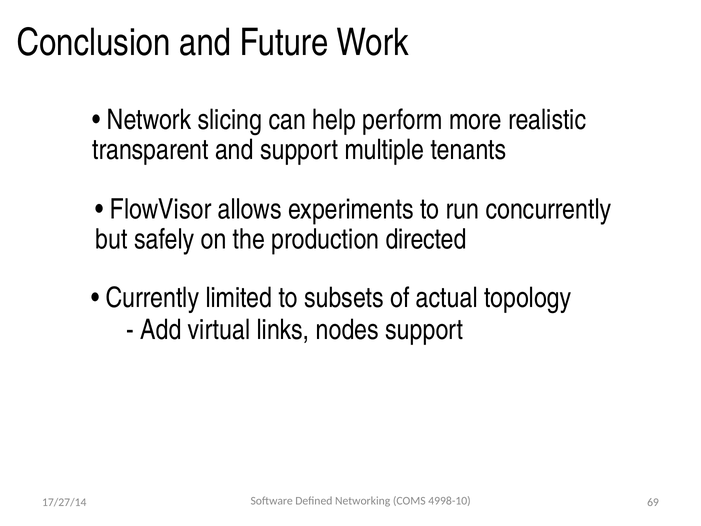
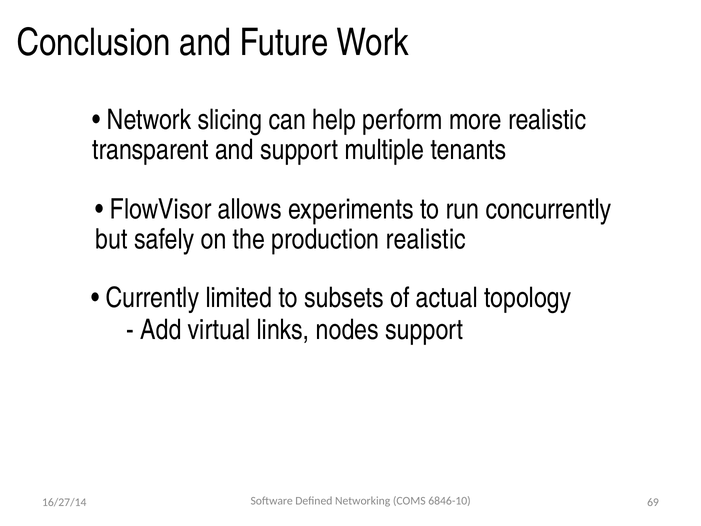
production directed: directed -> realistic
4998-10: 4998-10 -> 6846-10
17/27/14: 17/27/14 -> 16/27/14
